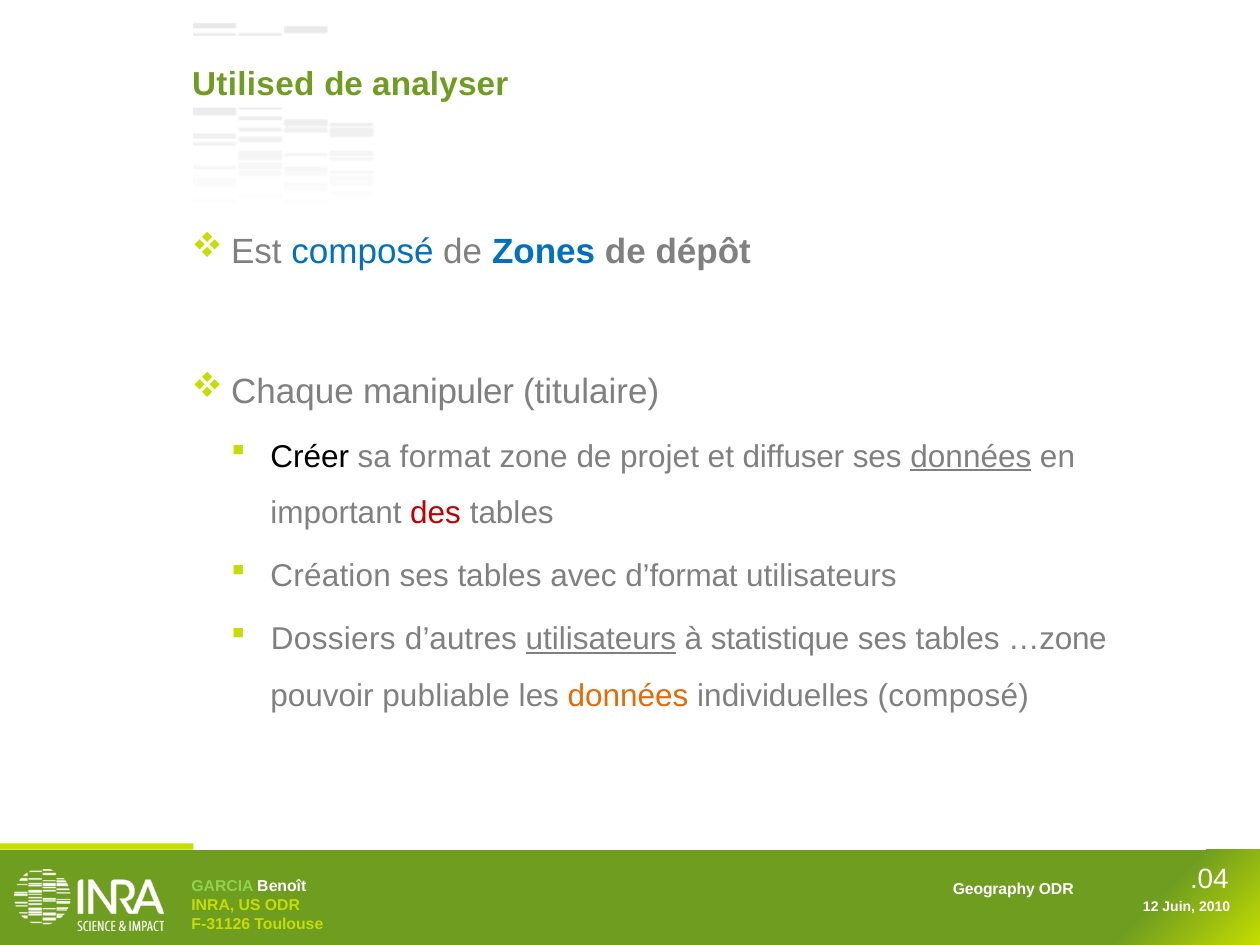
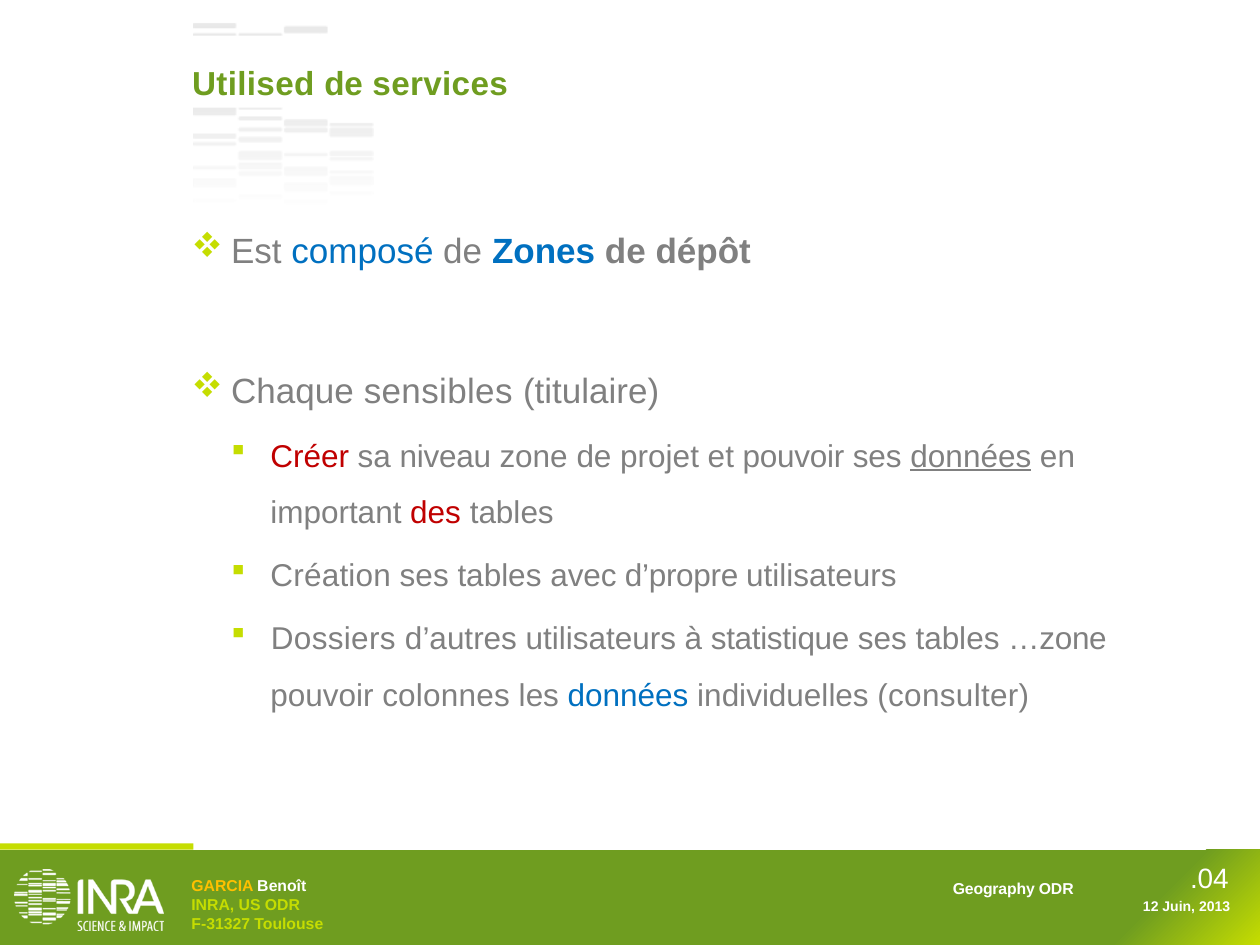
analyser: analyser -> services
manipuler: manipuler -> sensibles
Créer colour: black -> red
format: format -> niveau
et diffuser: diffuser -> pouvoir
d’format: d’format -> d’propre
utilisateurs at (601, 639) underline: present -> none
publiable: publiable -> colonnes
données at (628, 696) colour: orange -> blue
individuelles composé: composé -> consulter
GARCIA colour: light green -> yellow
2010: 2010 -> 2013
F-31126: F-31126 -> F-31327
